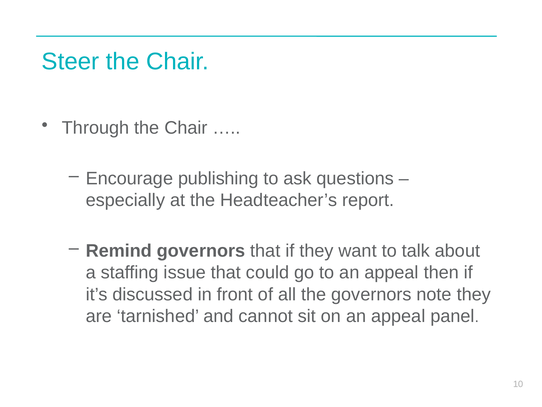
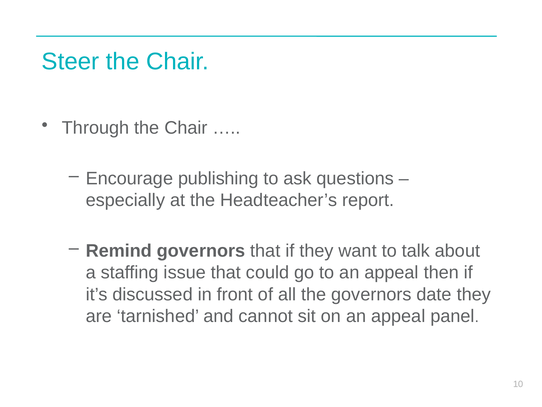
note: note -> date
